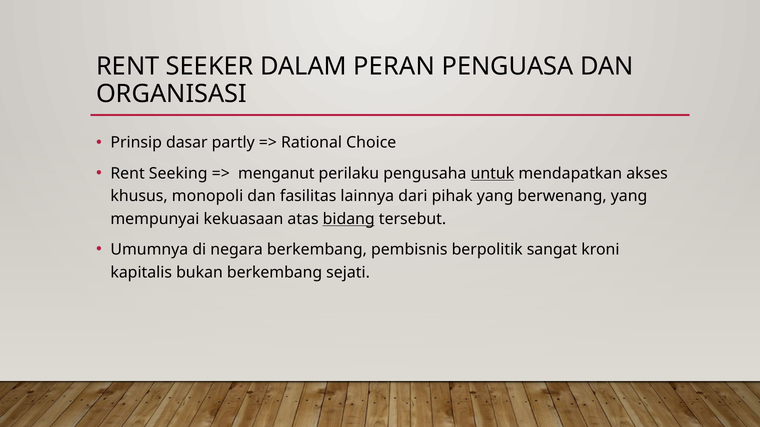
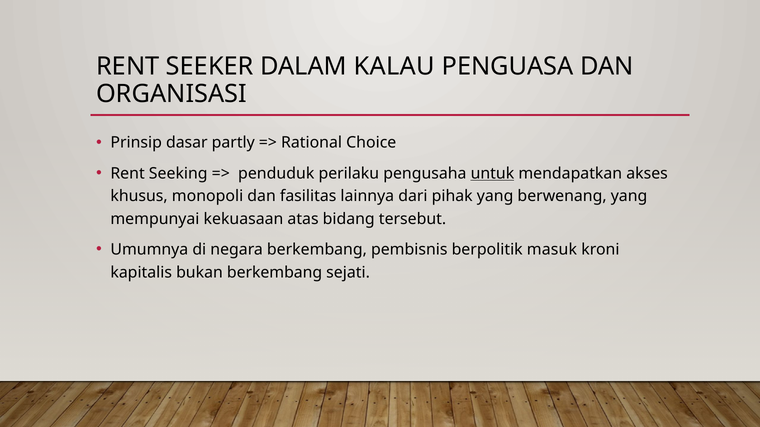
PERAN: PERAN -> KALAU
menganut: menganut -> penduduk
bidang underline: present -> none
sangat: sangat -> masuk
